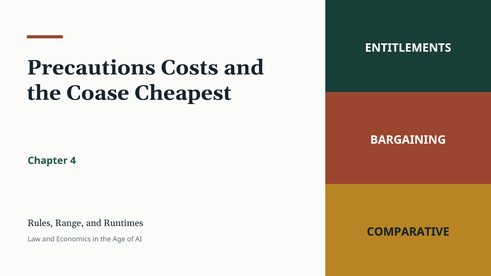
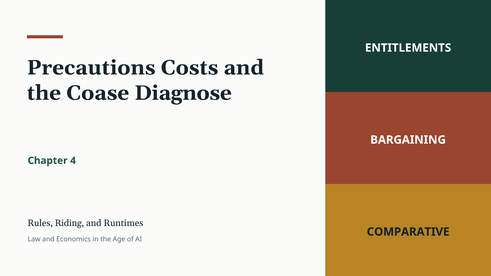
Cheapest: Cheapest -> Diagnose
Range: Range -> Riding
